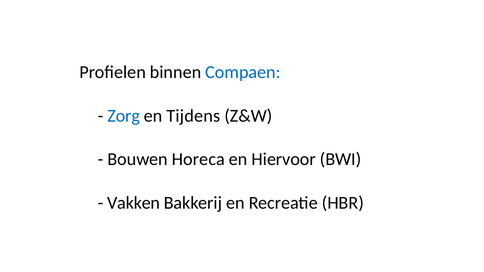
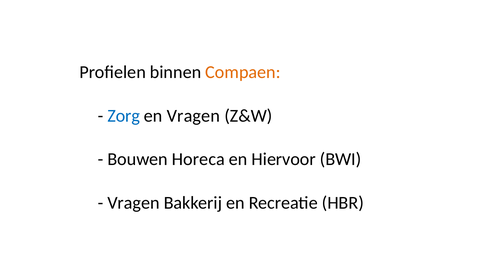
Compaen colour: blue -> orange
en Tijdens: Tijdens -> Vragen
Vakken at (134, 203): Vakken -> Vragen
